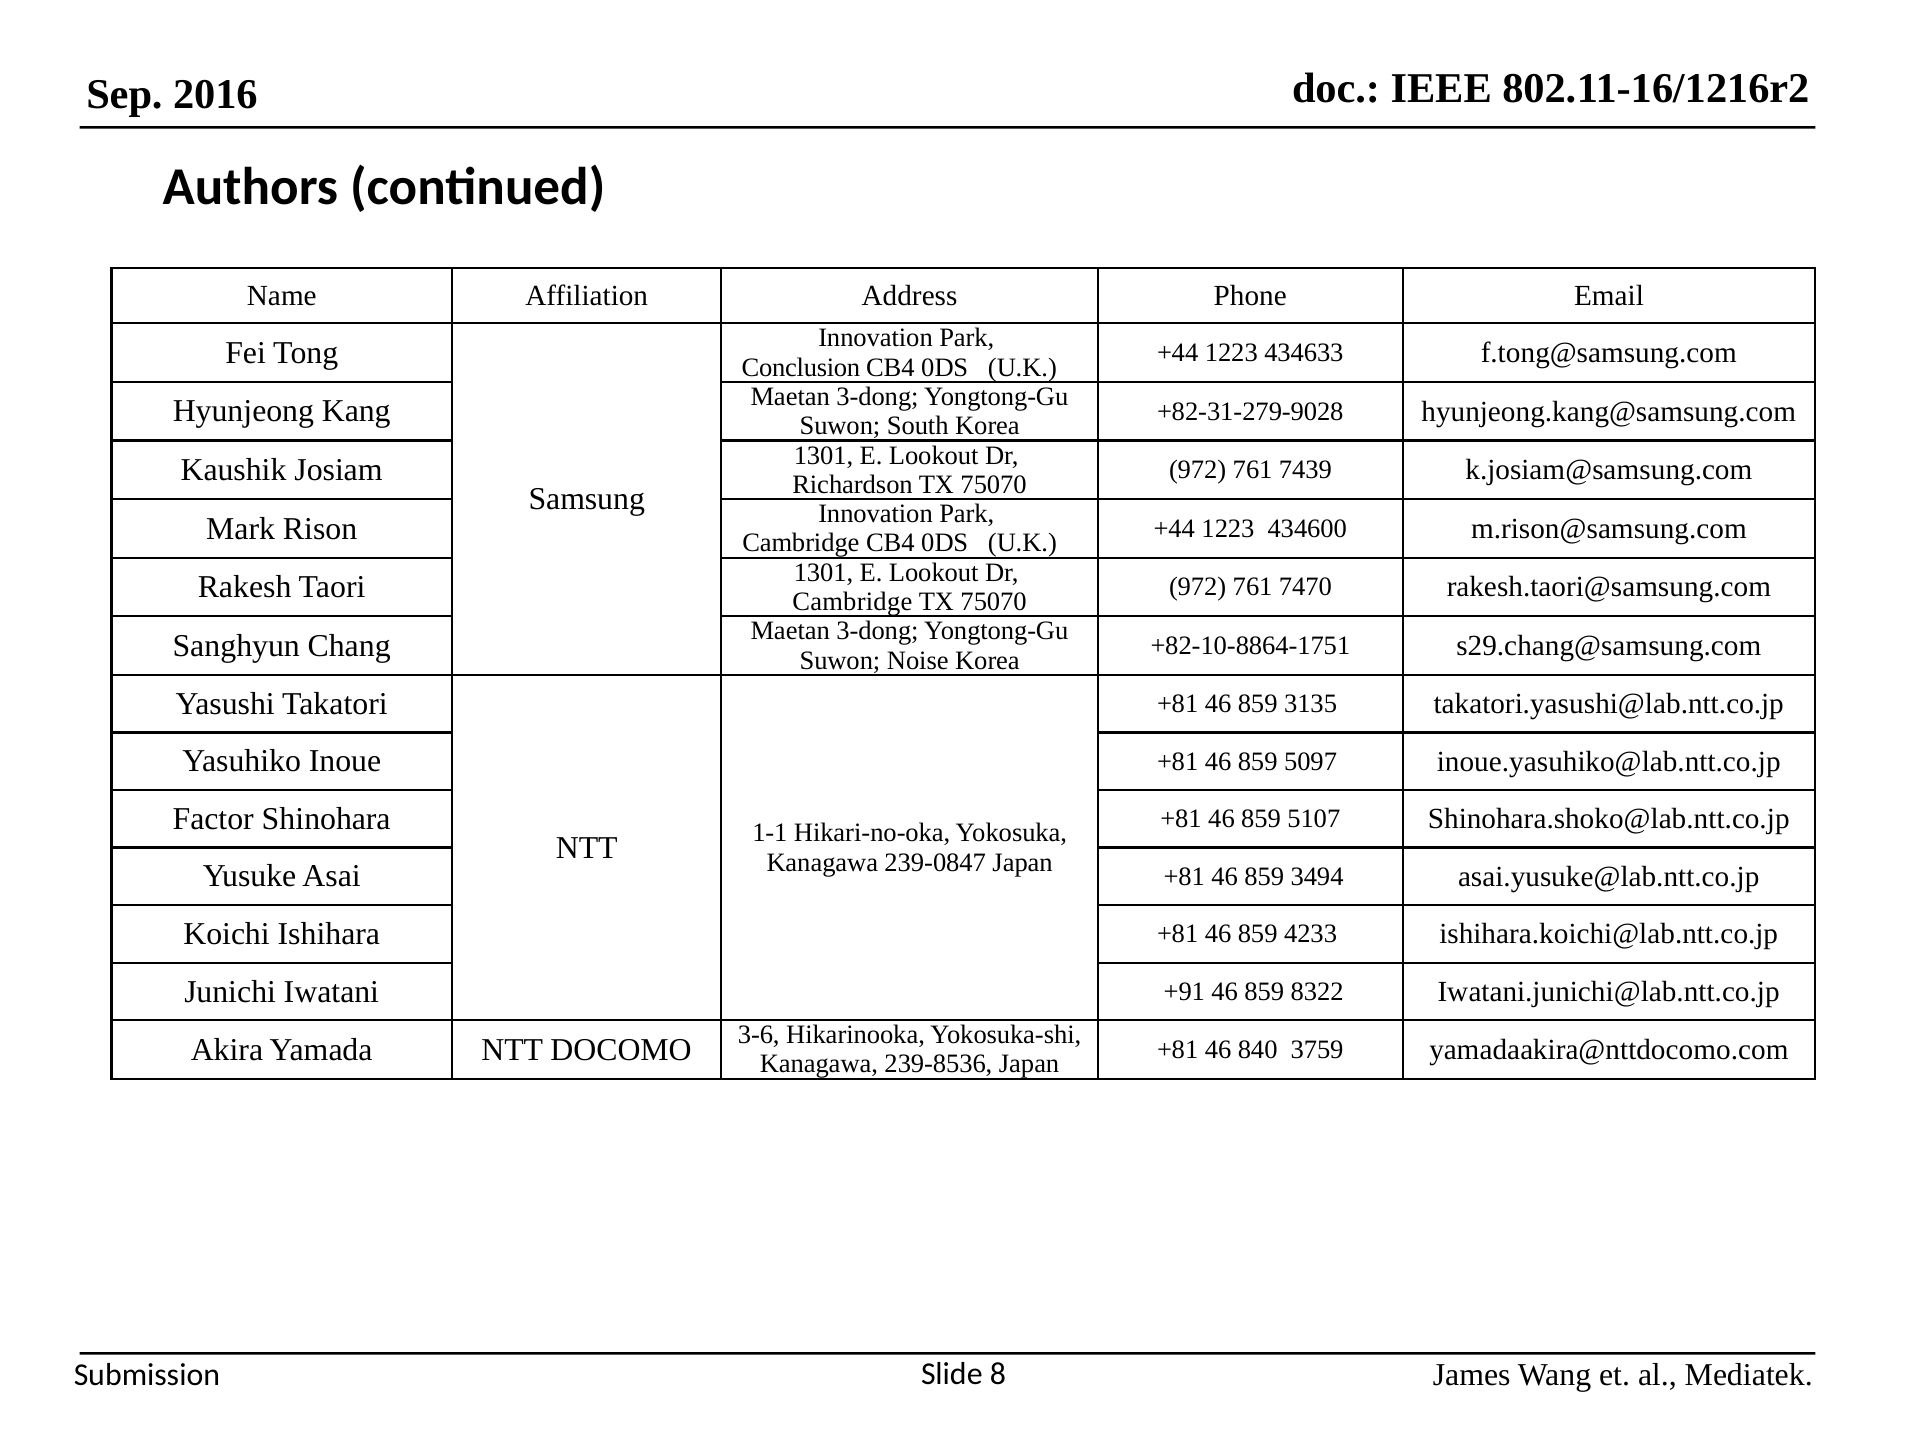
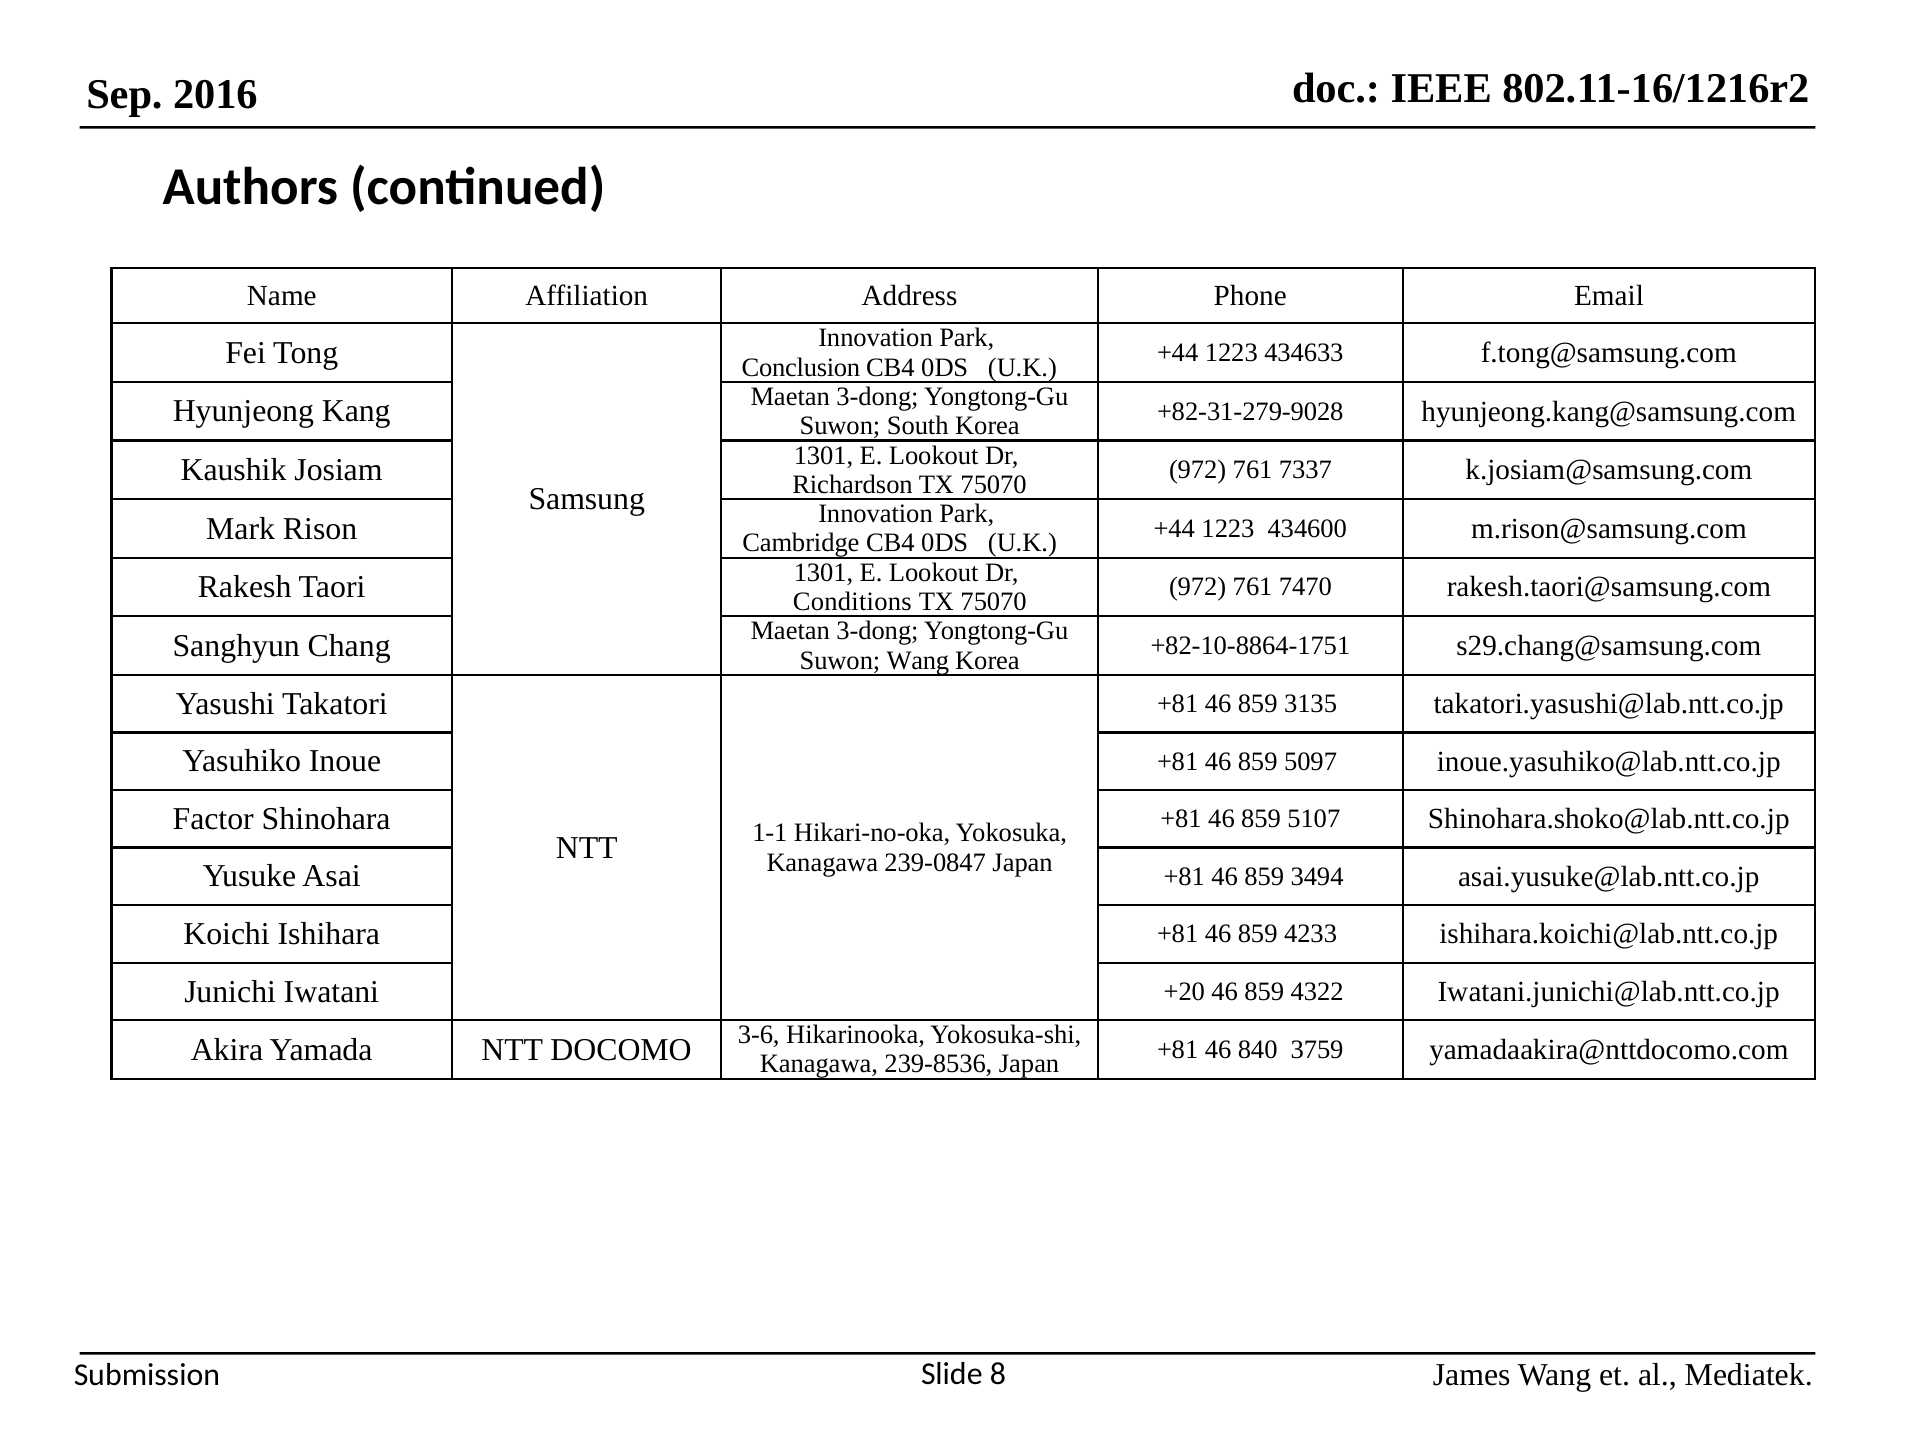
7439: 7439 -> 7337
Cambridge at (852, 602): Cambridge -> Conditions
Suwon Noise: Noise -> Wang
+91: +91 -> +20
8322: 8322 -> 4322
